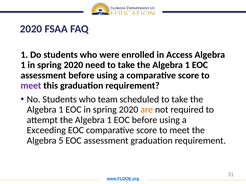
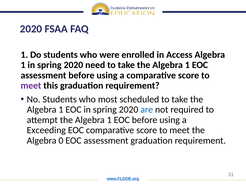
team: team -> most
are colour: orange -> blue
5: 5 -> 0
